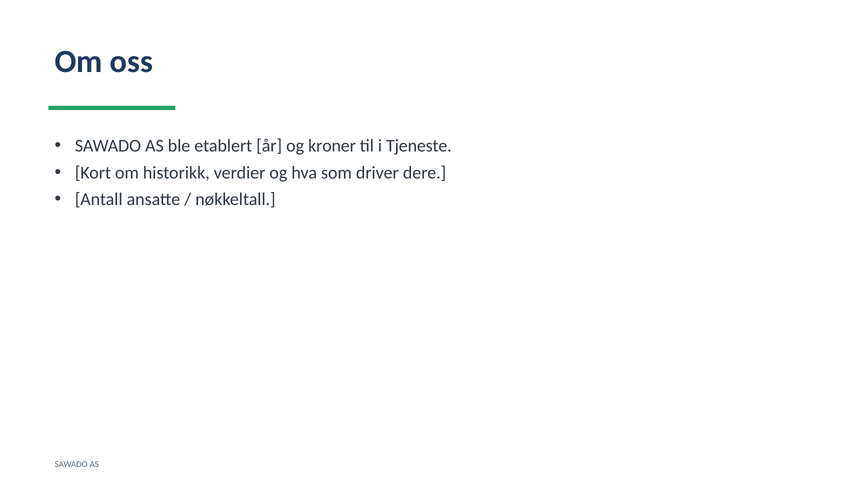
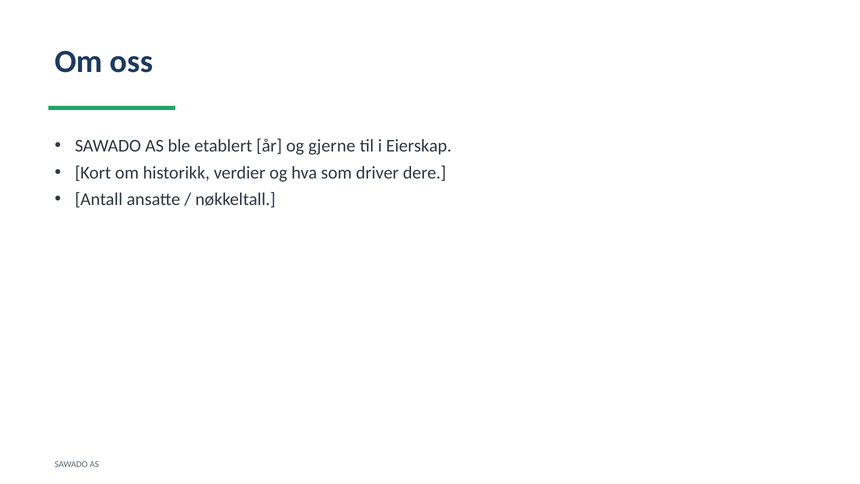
kroner: kroner -> gjerne
Tjeneste: Tjeneste -> Eierskap
